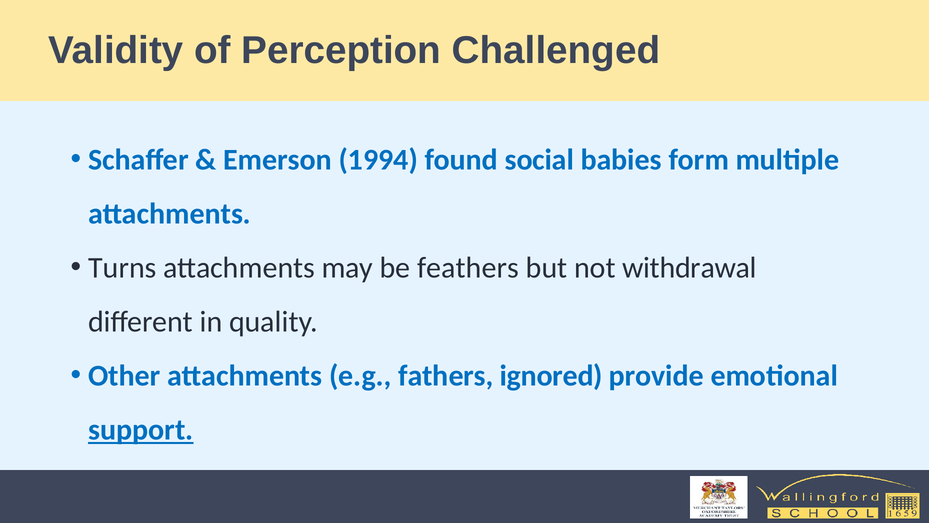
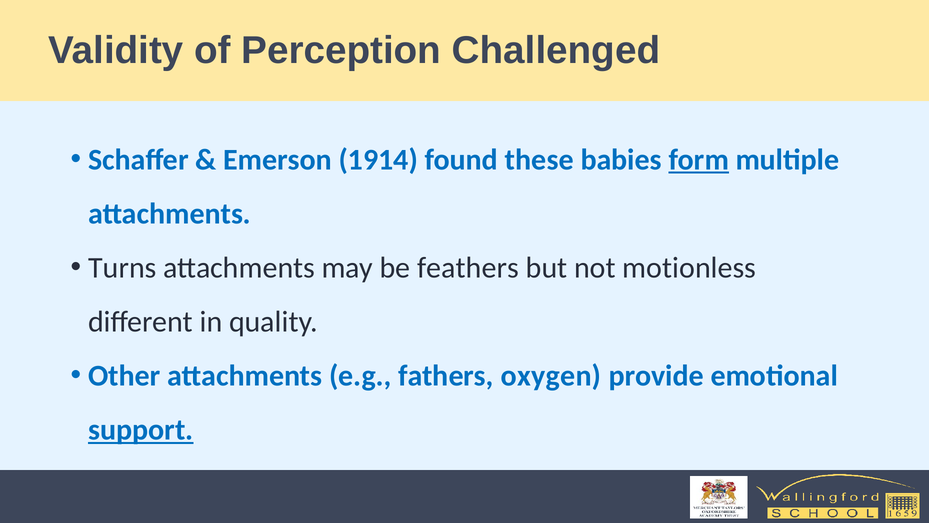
1994: 1994 -> 1914
social: social -> these
form underline: none -> present
withdrawal: withdrawal -> motionless
ignored: ignored -> oxygen
